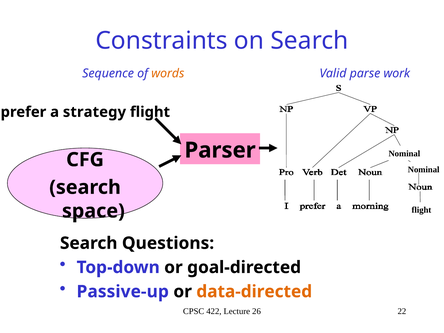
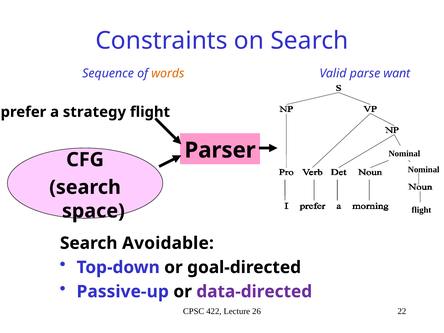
work: work -> want
Questions: Questions -> Avoidable
data-directed colour: orange -> purple
